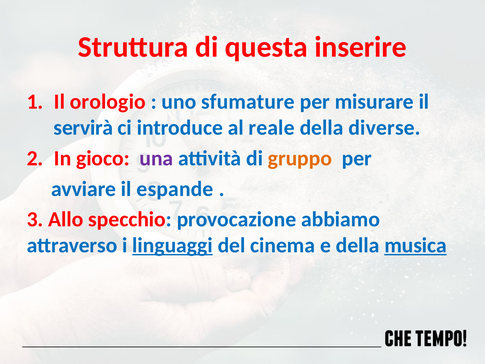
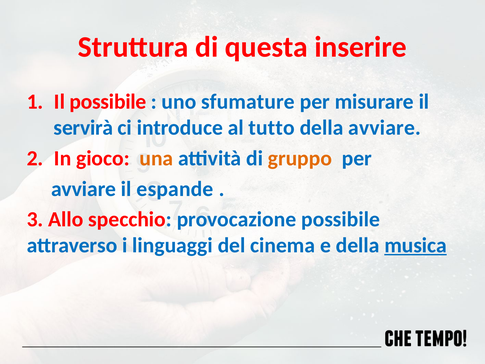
Il orologio: orologio -> possibile
reale: reale -> tutto
della diverse: diverse -> avviare
una colour: purple -> orange
provocazione abbiamo: abbiamo -> possibile
linguaggi underline: present -> none
